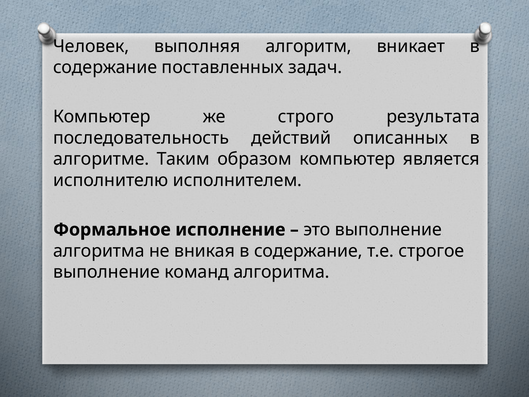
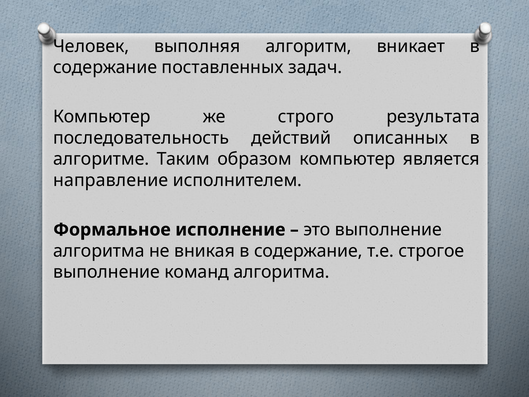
исполнителю: исполнителю -> направление
